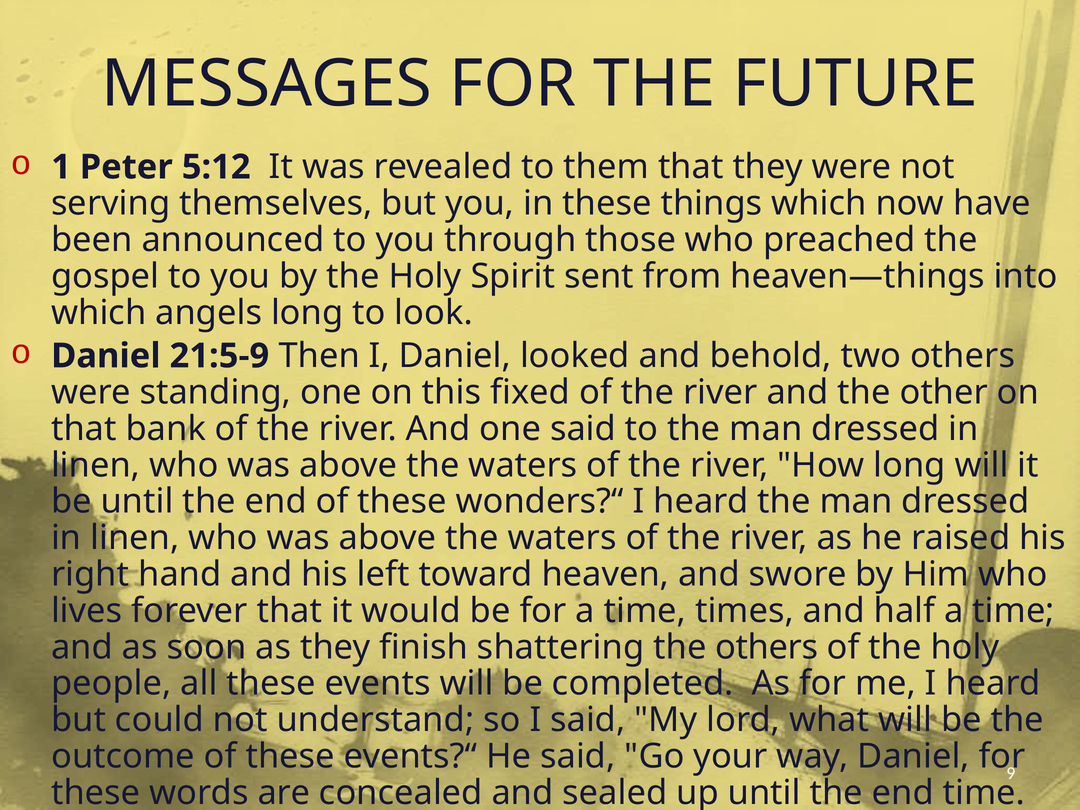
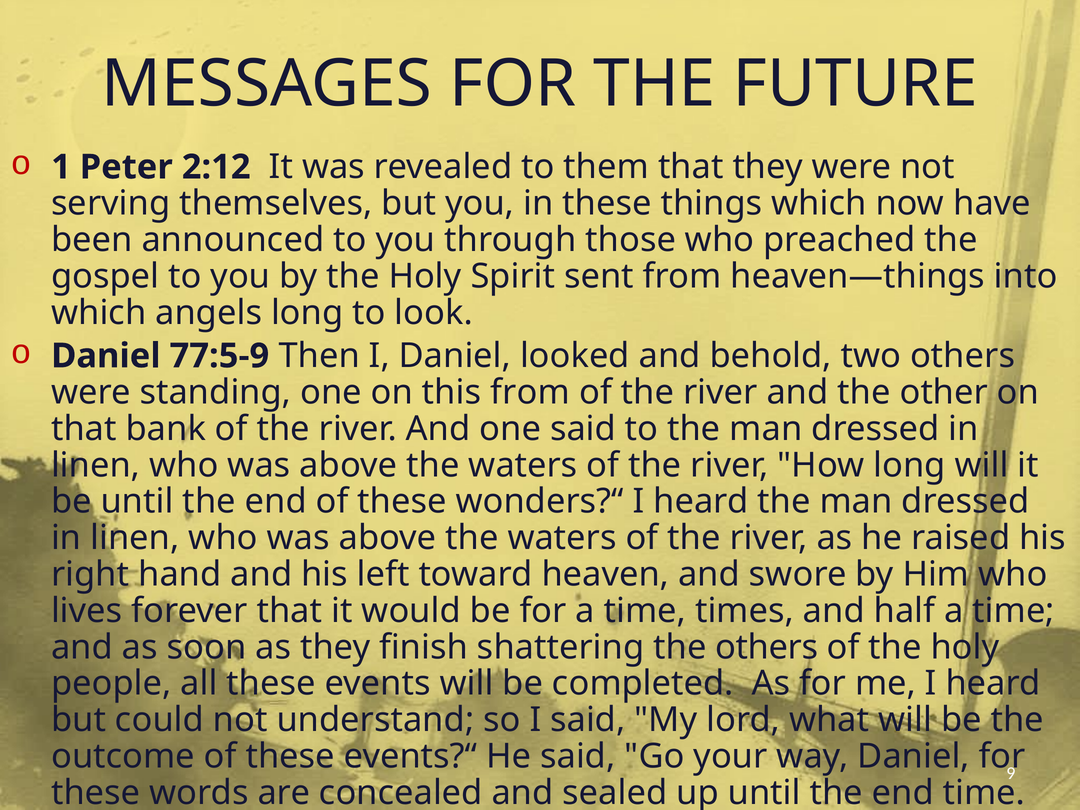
5:12: 5:12 -> 2:12
21:5-9: 21:5-9 -> 77:5-9
this fixed: fixed -> from
